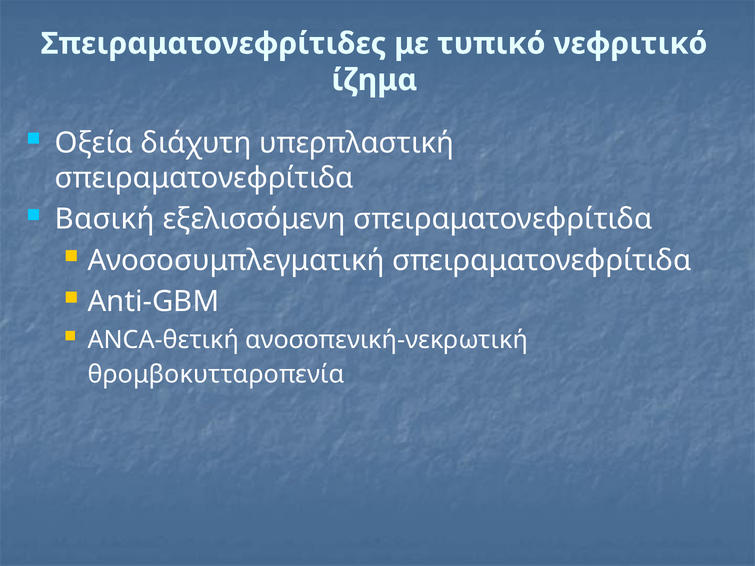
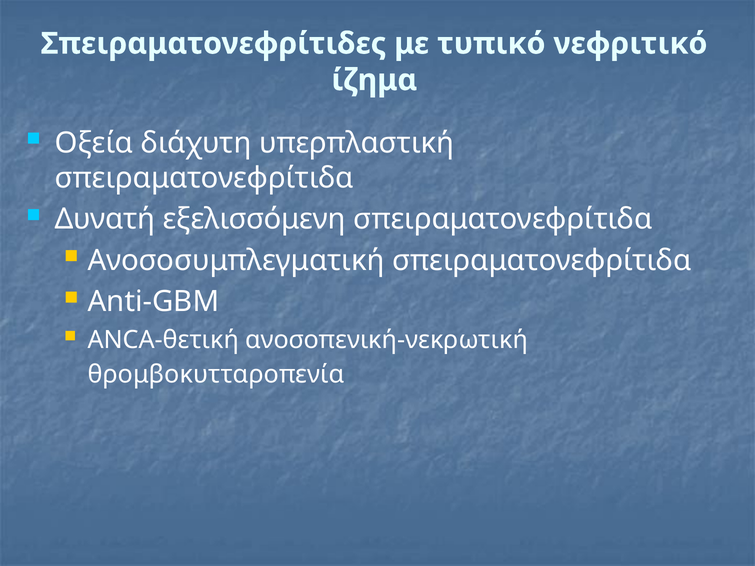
Βασική: Βασική -> Δυνατή
